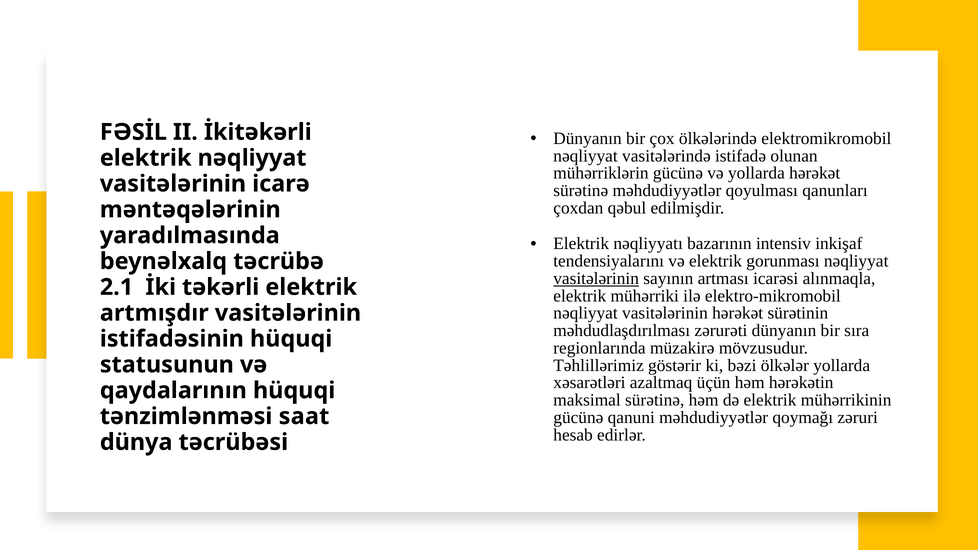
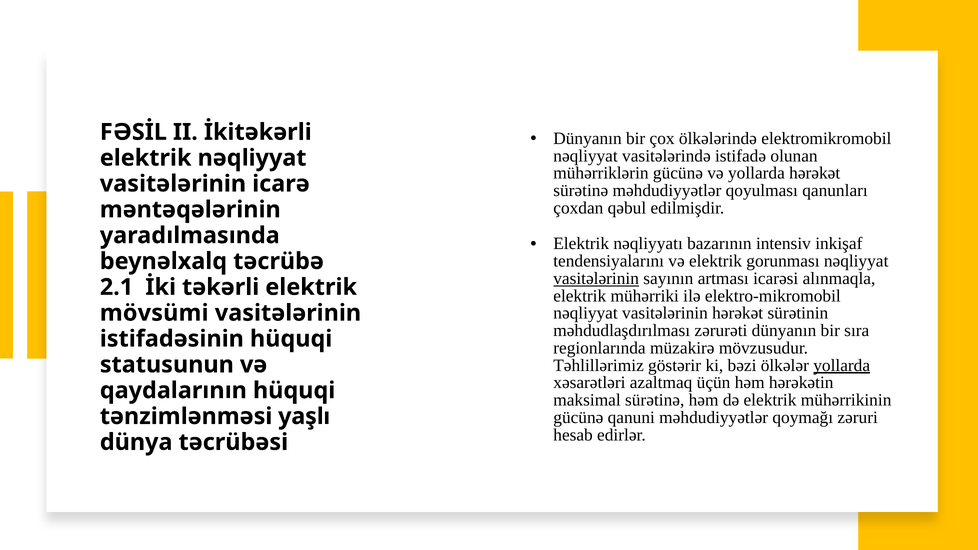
artmışdır: artmışdır -> mövsümi
yollarda at (842, 365) underline: none -> present
saat: saat -> yaşlı
